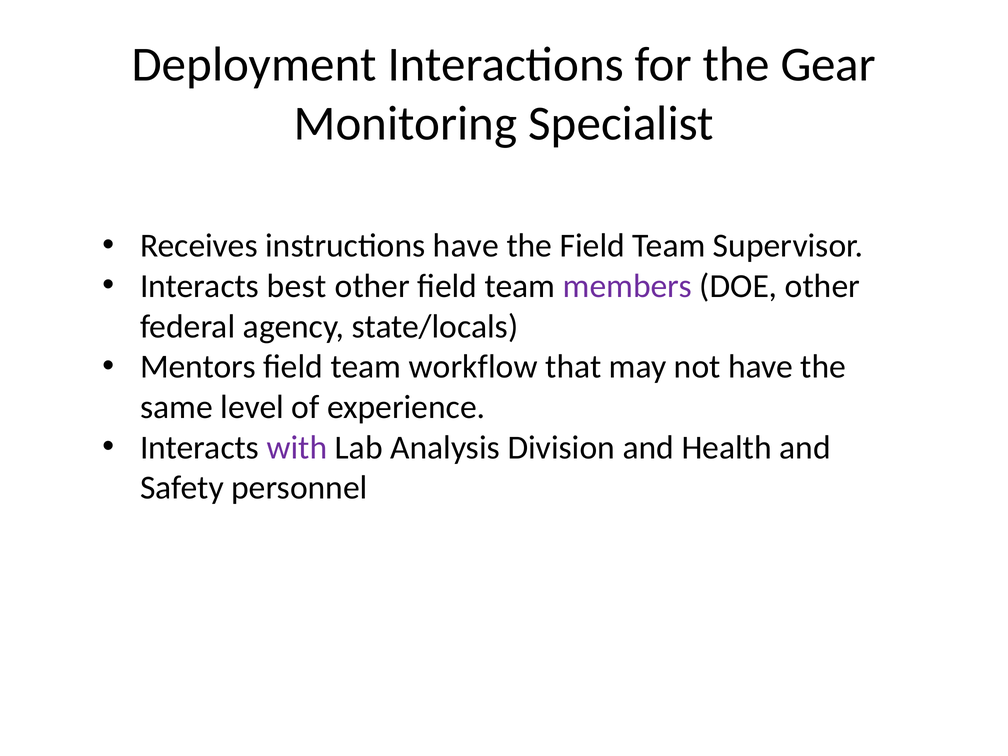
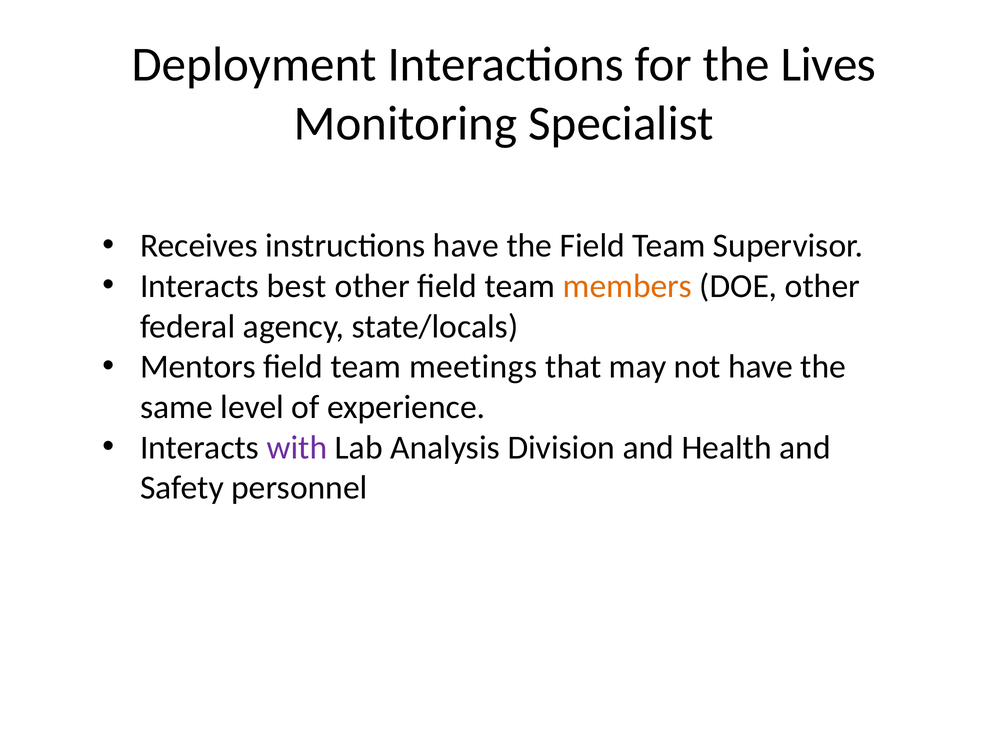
Gear: Gear -> Lives
members colour: purple -> orange
workflow: workflow -> meetings
